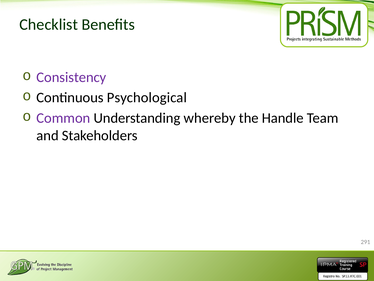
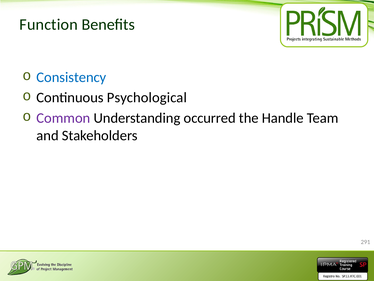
Checklist: Checklist -> Function
Consistency colour: purple -> blue
whereby: whereby -> occurred
